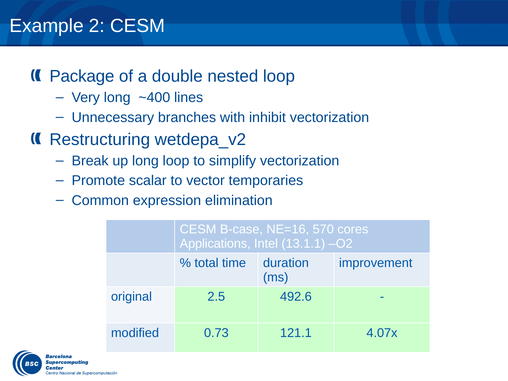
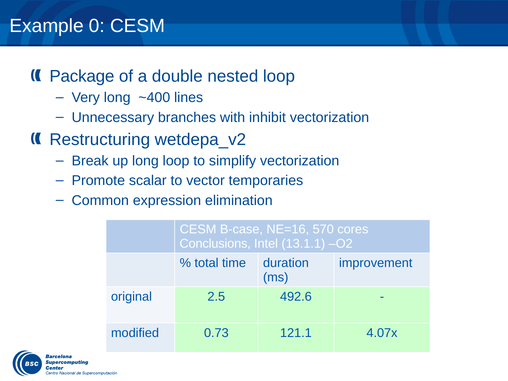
2: 2 -> 0
Applications: Applications -> Conclusions
